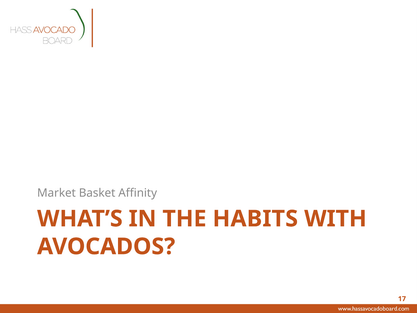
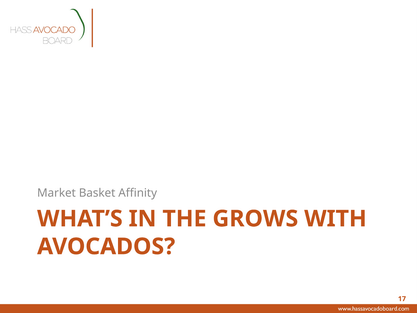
HABITS: HABITS -> GROWS
